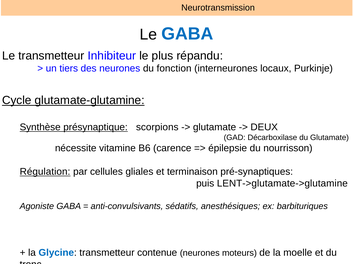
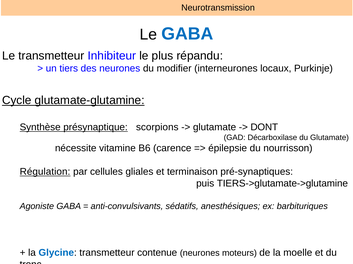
fonction: fonction -> modifier
DEUX: DEUX -> DONT
LENT->glutamate->glutamine: LENT->glutamate->glutamine -> TIERS->glutamate->glutamine
